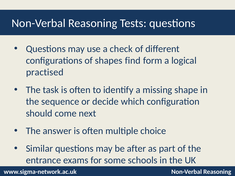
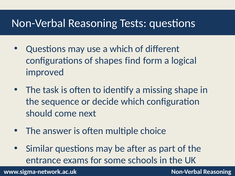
a check: check -> which
practised: practised -> improved
